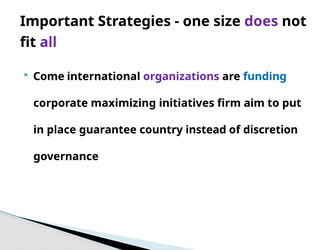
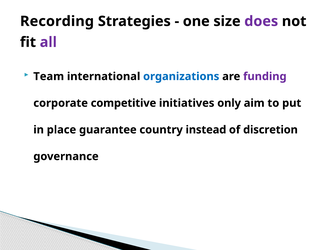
Important: Important -> Recording
Come: Come -> Team
organizations colour: purple -> blue
funding colour: blue -> purple
maximizing: maximizing -> competitive
firm: firm -> only
